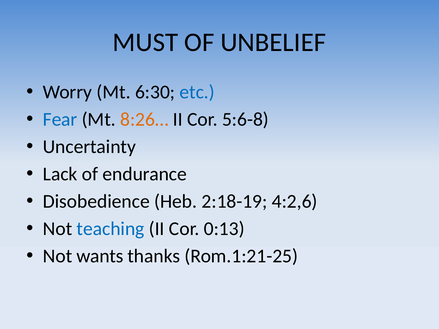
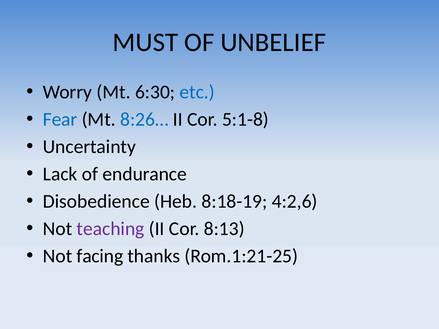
8:26… colour: orange -> blue
5:6-8: 5:6-8 -> 5:1-8
2:18-19: 2:18-19 -> 8:18-19
teaching colour: blue -> purple
0:13: 0:13 -> 8:13
wants: wants -> facing
